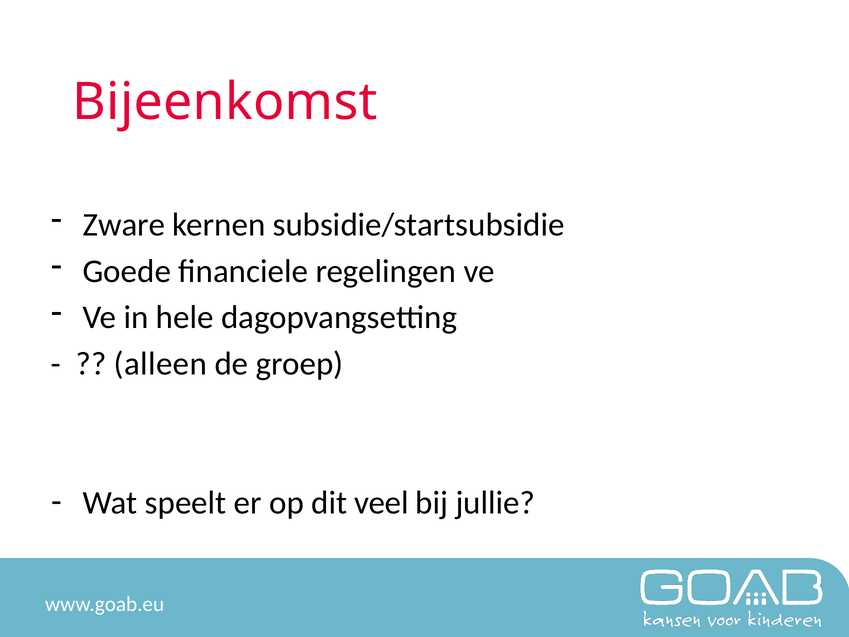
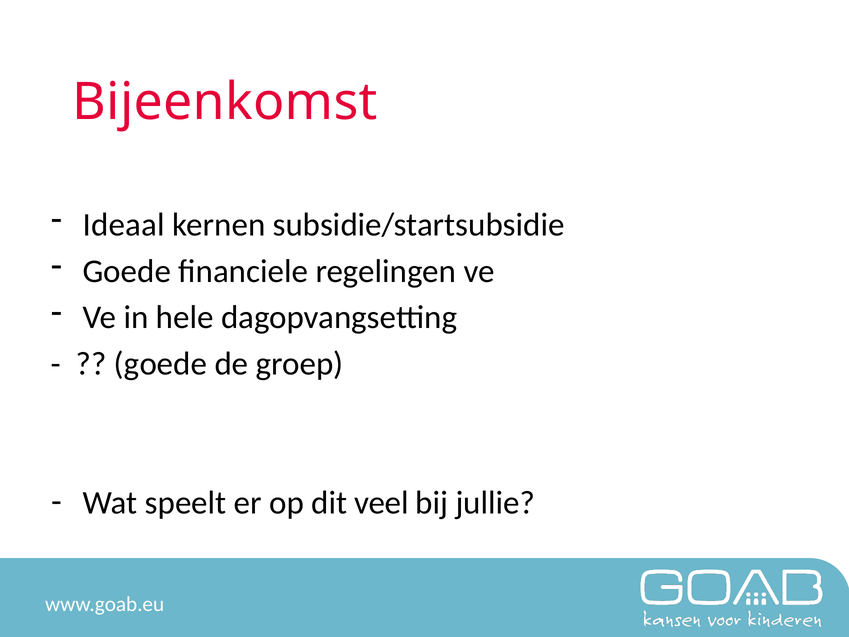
Zware: Zware -> Ideaal
alleen at (160, 364): alleen -> goede
